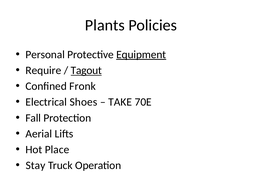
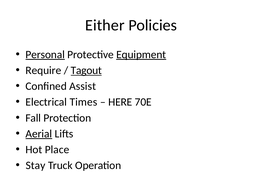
Plants: Plants -> Either
Personal underline: none -> present
Fronk: Fronk -> Assist
Shoes: Shoes -> Times
TAKE: TAKE -> HERE
Aerial underline: none -> present
